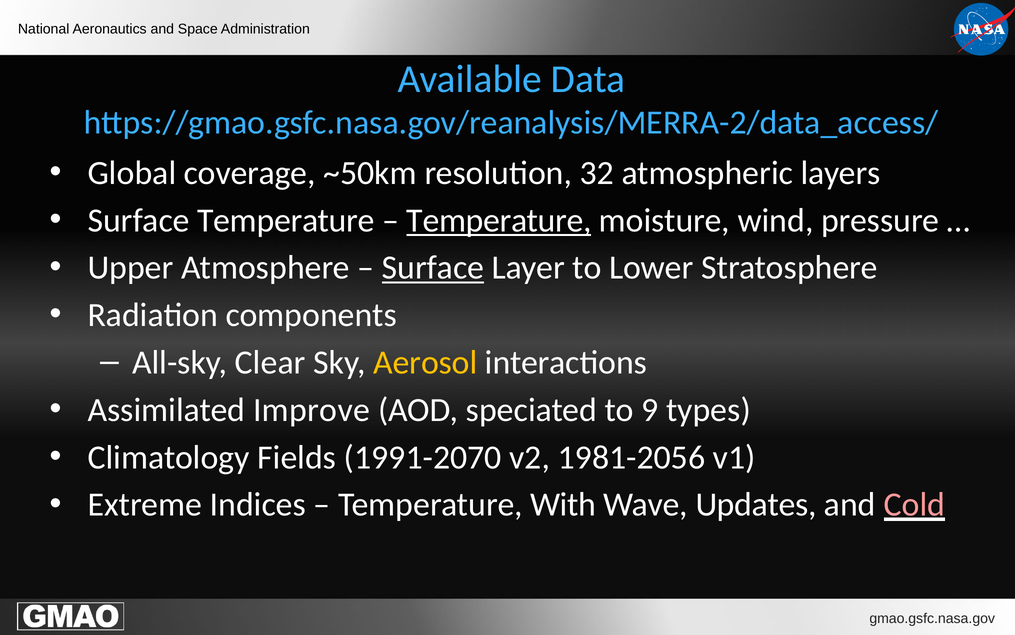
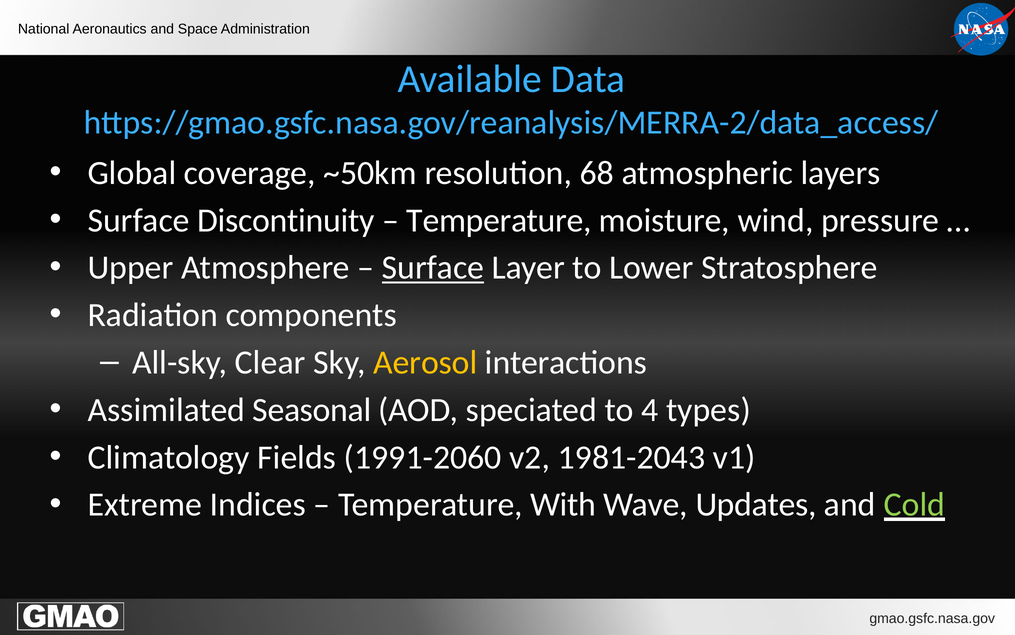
32: 32 -> 68
Surface Temperature: Temperature -> Discontinuity
Temperature at (499, 220) underline: present -> none
Improve: Improve -> Seasonal
9: 9 -> 4
1991-2070: 1991-2070 -> 1991-2060
1981-2056: 1981-2056 -> 1981-2043
Cold colour: pink -> light green
